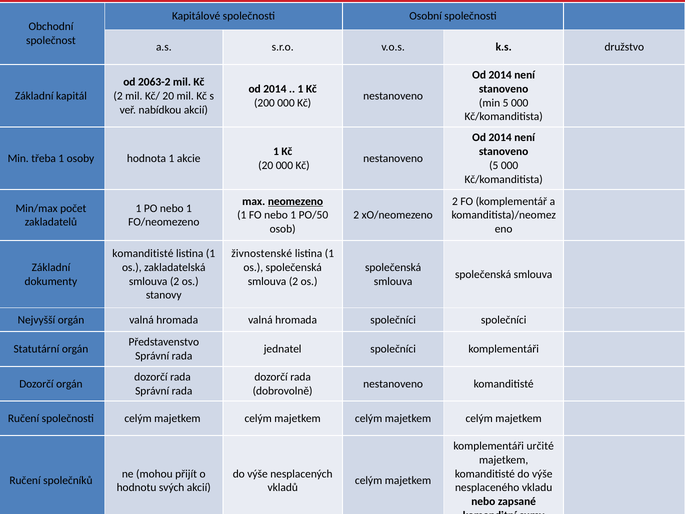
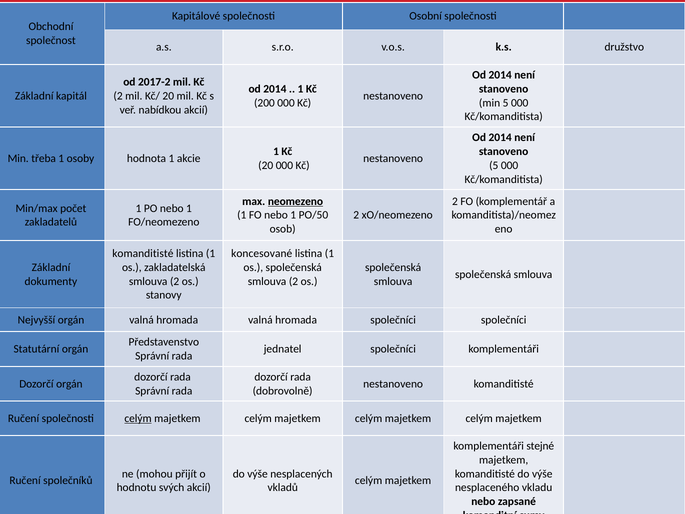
2063-2: 2063-2 -> 2017-2
živnostenské: živnostenské -> koncesované
celým at (138, 418) underline: none -> present
určité: určité -> stejné
